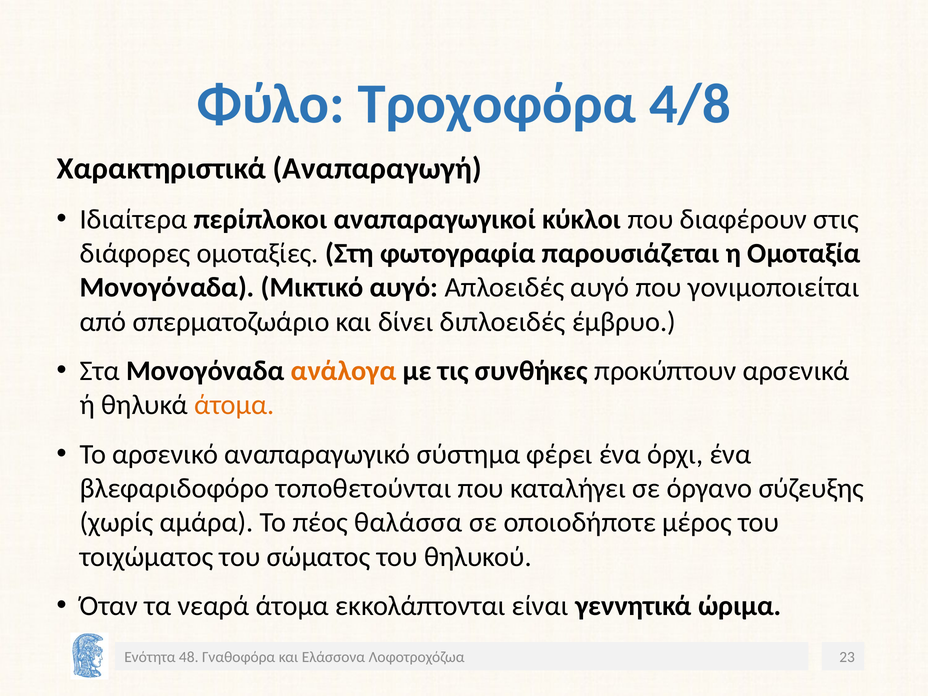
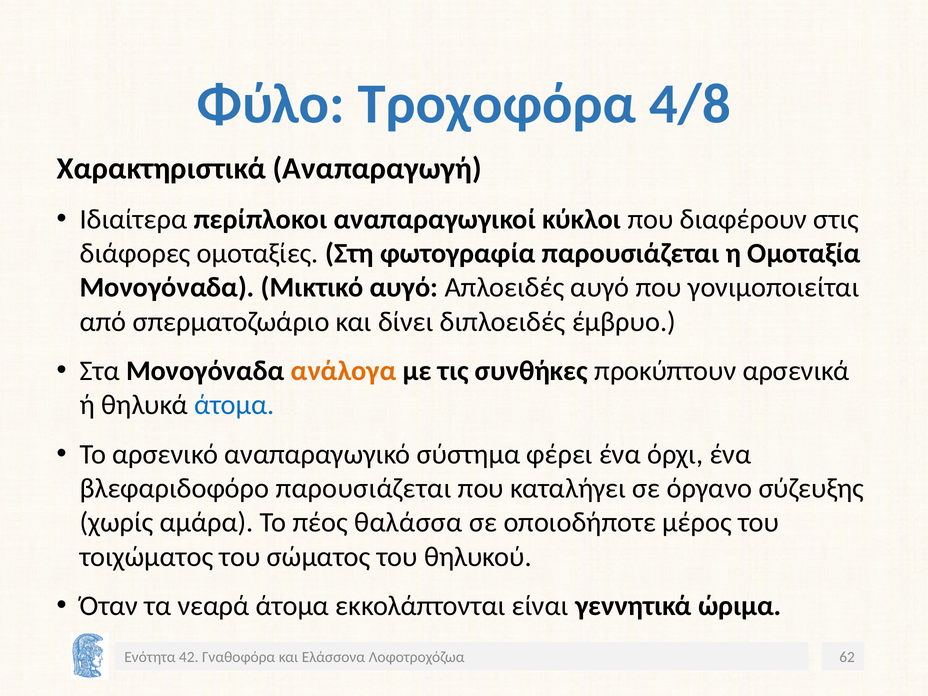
άτομα at (234, 405) colour: orange -> blue
βλεφαριδοφόρο τοποθετούνται: τοποθετούνται -> παρουσιάζεται
48: 48 -> 42
23: 23 -> 62
